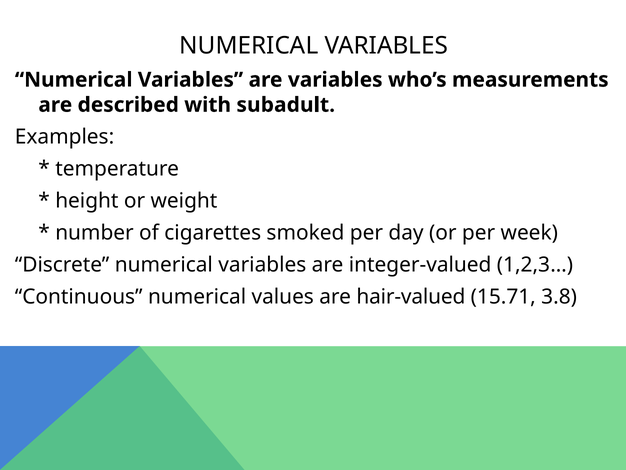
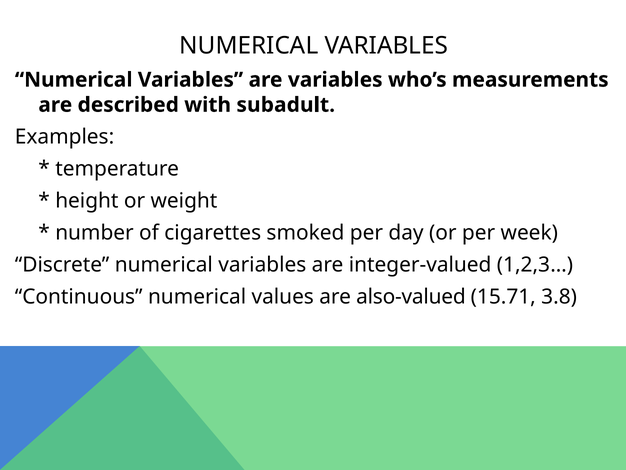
hair-valued: hair-valued -> also-valued
